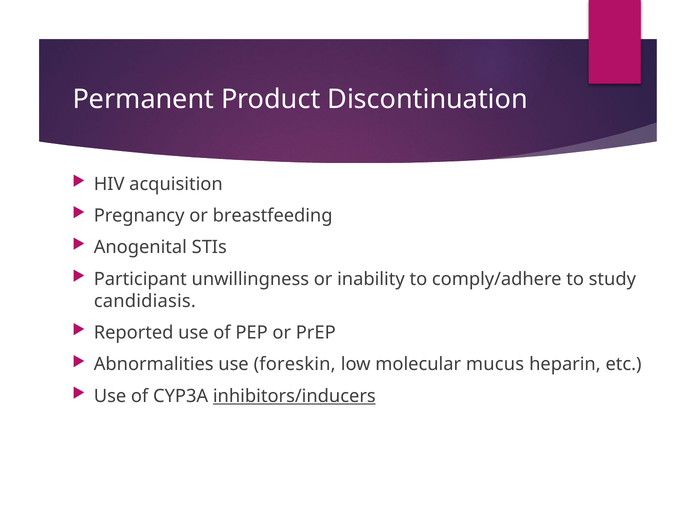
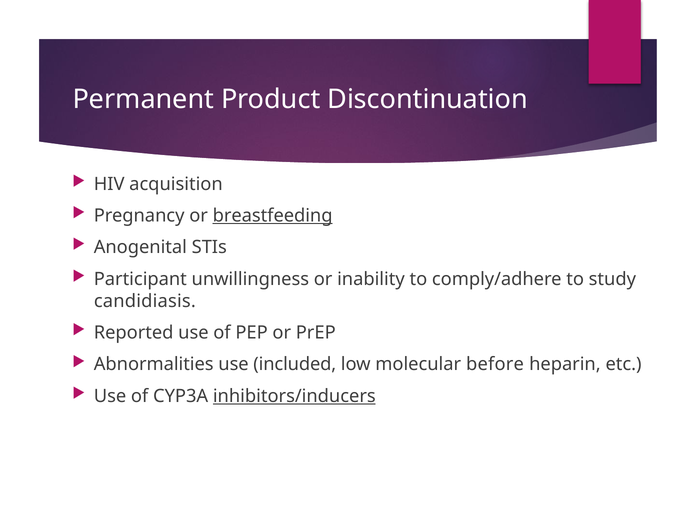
breastfeeding underline: none -> present
foreskin: foreskin -> included
mucus: mucus -> before
